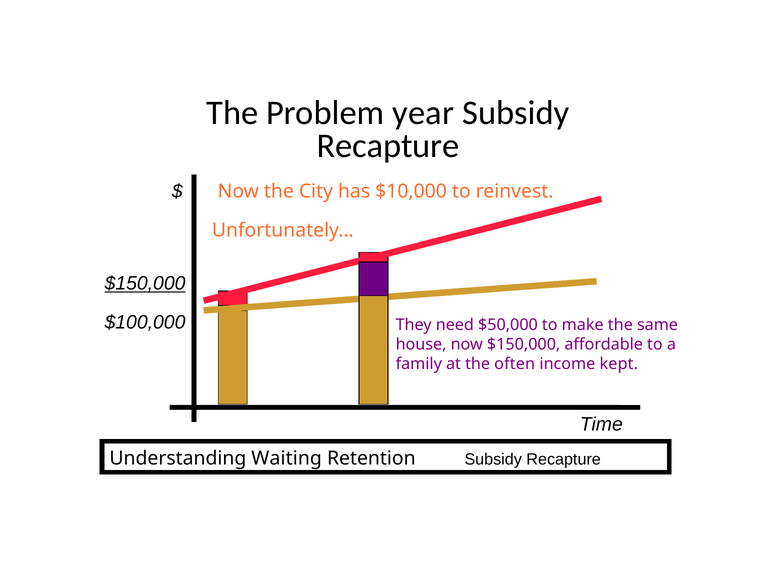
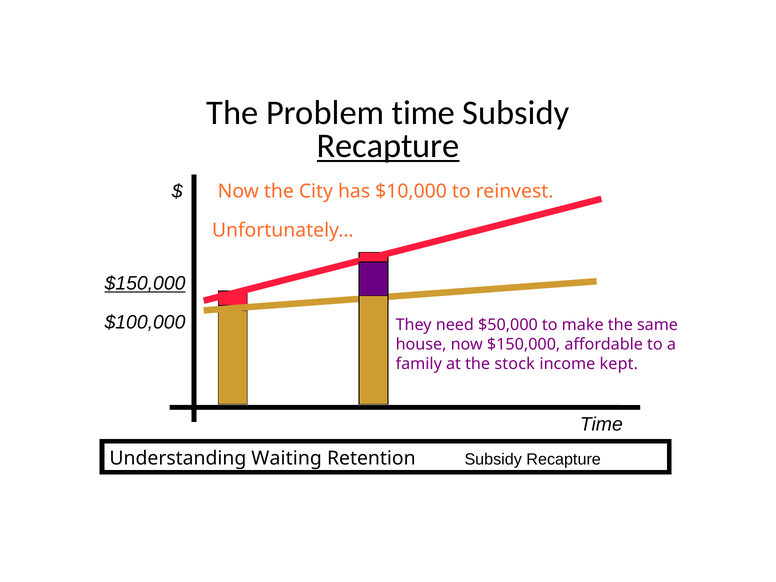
Problem year: year -> time
Recapture at (388, 146) underline: none -> present
often: often -> stock
